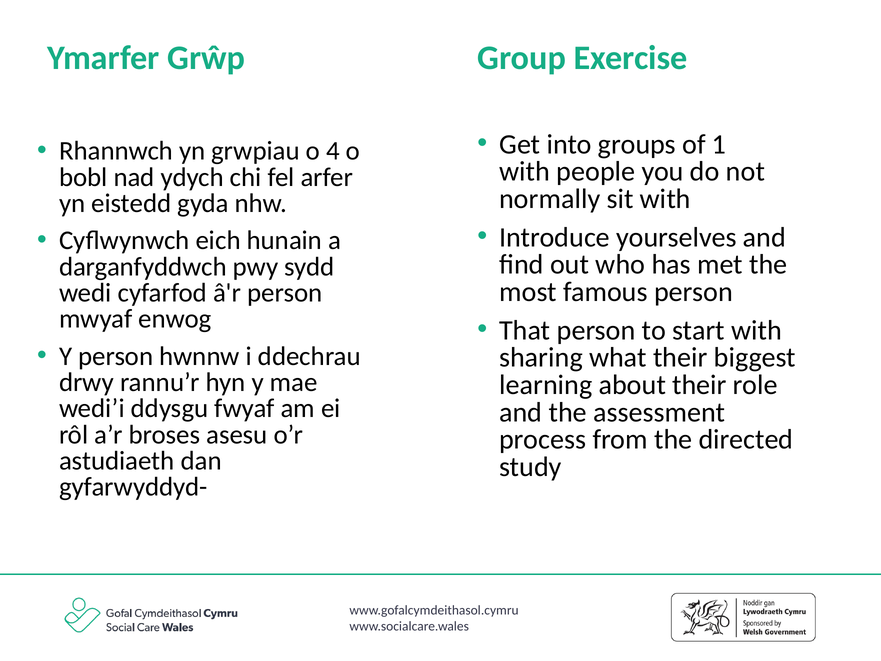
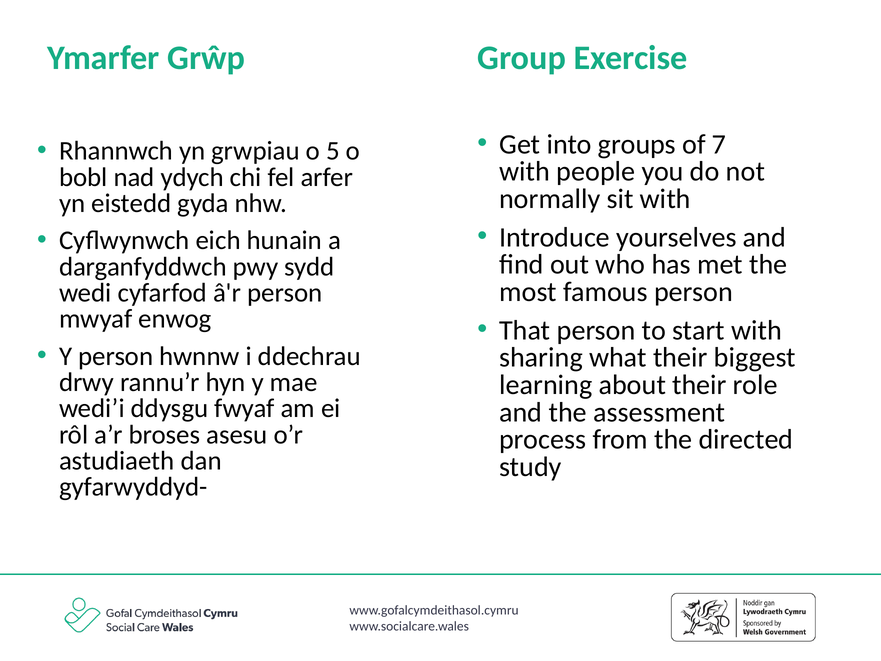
1: 1 -> 7
4: 4 -> 5
